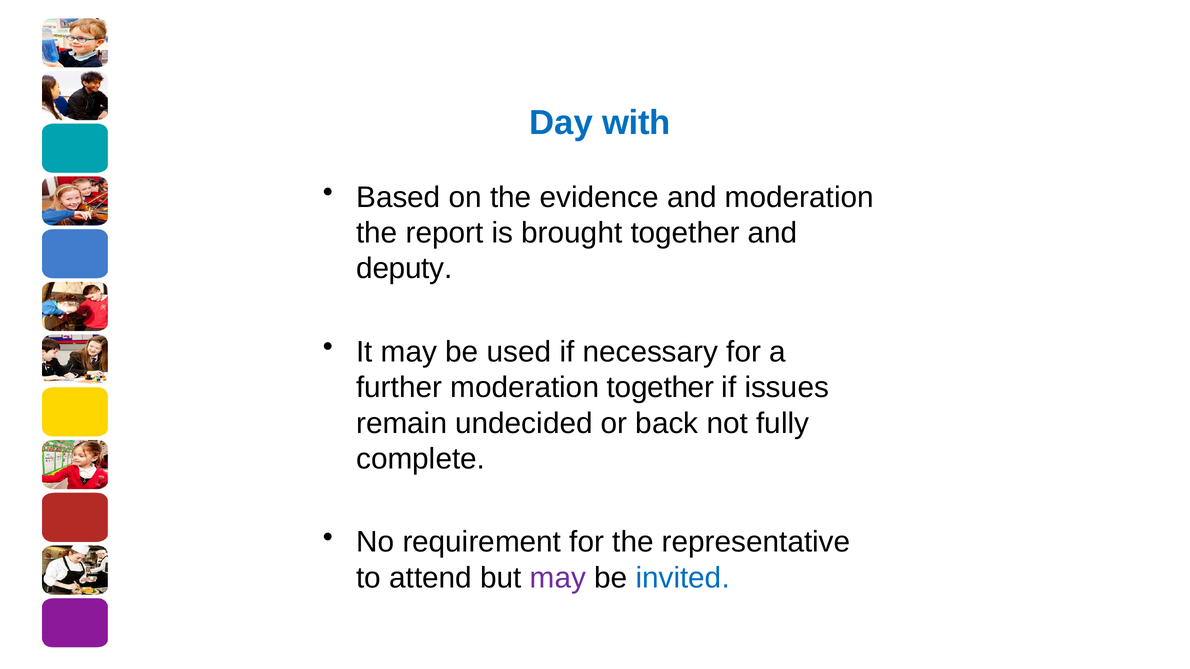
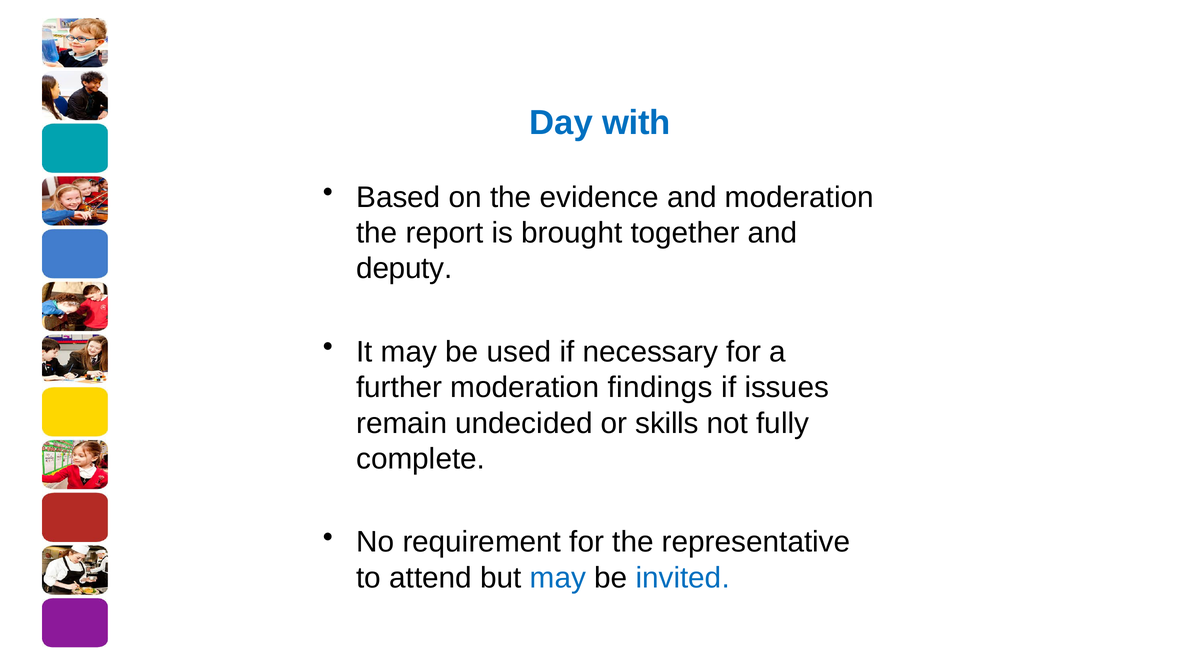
moderation together: together -> findings
back: back -> skills
may at (558, 578) colour: purple -> blue
